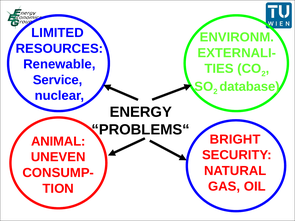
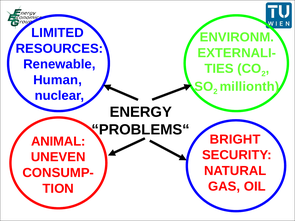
Service: Service -> Human
database: database -> millionth
